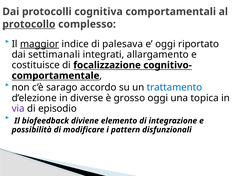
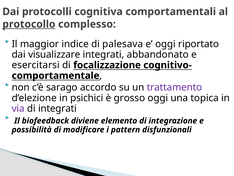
maggior underline: present -> none
settimanali: settimanali -> visualizzare
allargamento: allargamento -> abbandonato
costituisce: costituisce -> esercitarsi
trattamento colour: blue -> purple
diverse: diverse -> psichici
di episodio: episodio -> integrati
